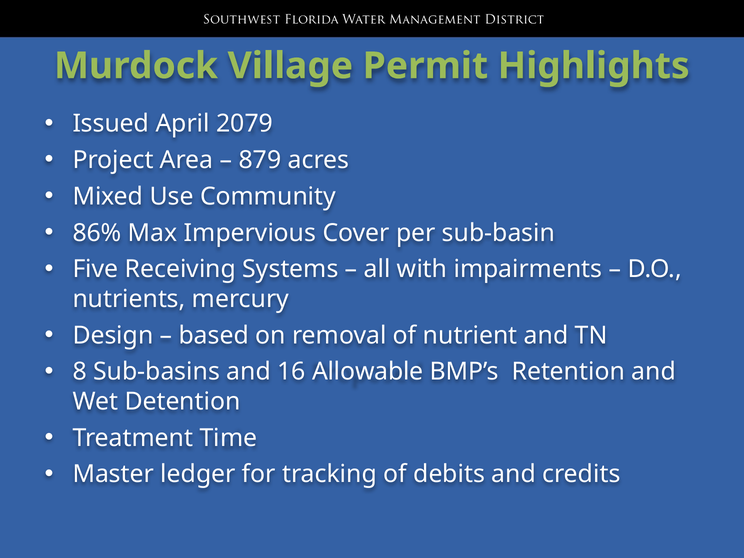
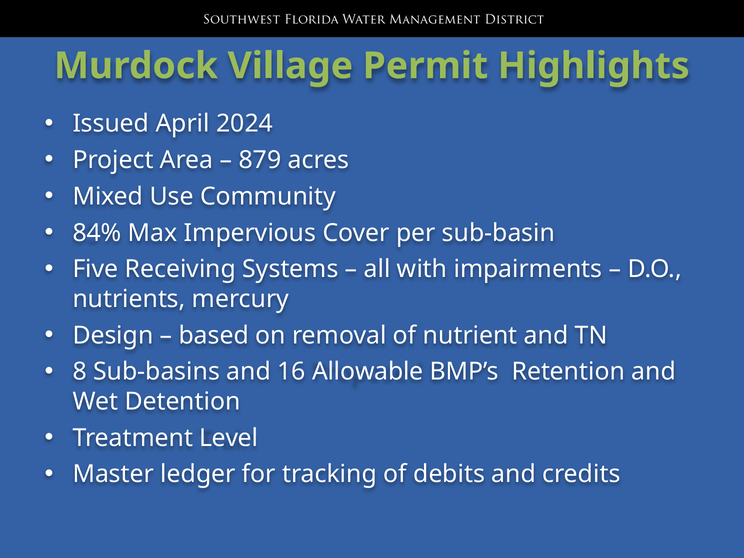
2079: 2079 -> 2024
86%: 86% -> 84%
Time: Time -> Level
